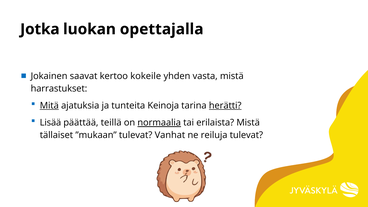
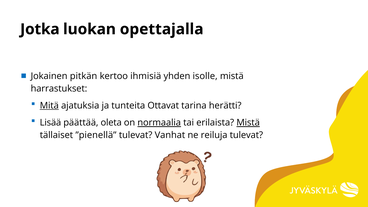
saavat: saavat -> pitkän
kokeile: kokeile -> ihmisiä
vasta: vasta -> isolle
Keinoja: Keinoja -> Ottavat
herätti underline: present -> none
teillä: teillä -> oleta
Mistä at (248, 123) underline: none -> present
”mukaan: ”mukaan -> ”pienellä
